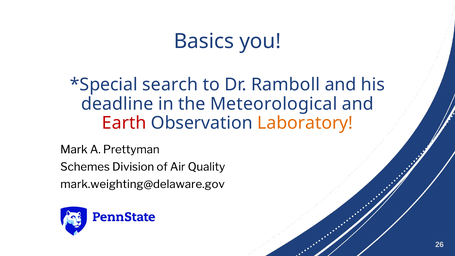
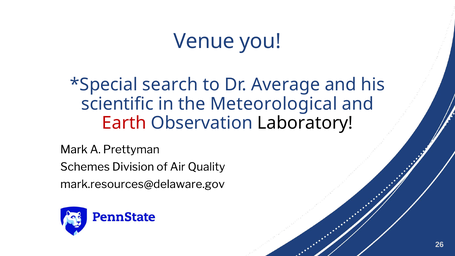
Basics: Basics -> Venue
Ramboll: Ramboll -> Average
deadline: deadline -> scientific
Laboratory colour: orange -> black
mark.weighting@delaware.gov: mark.weighting@delaware.gov -> mark.resources@delaware.gov
